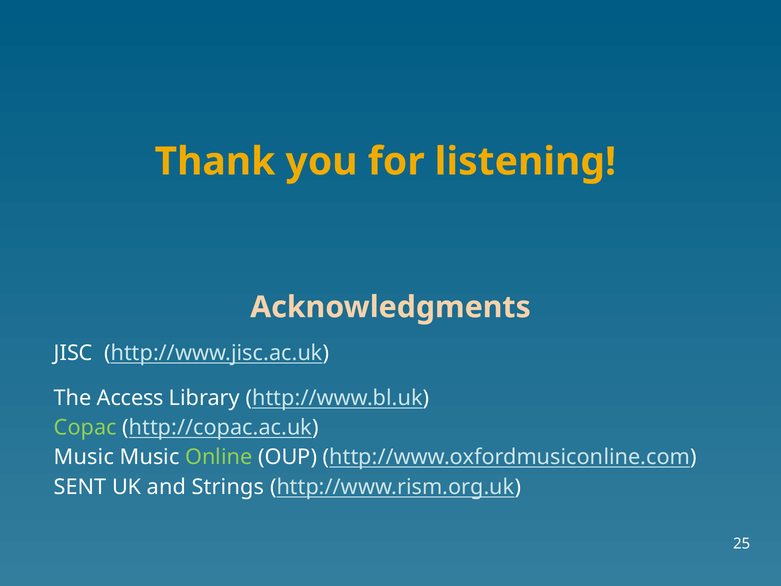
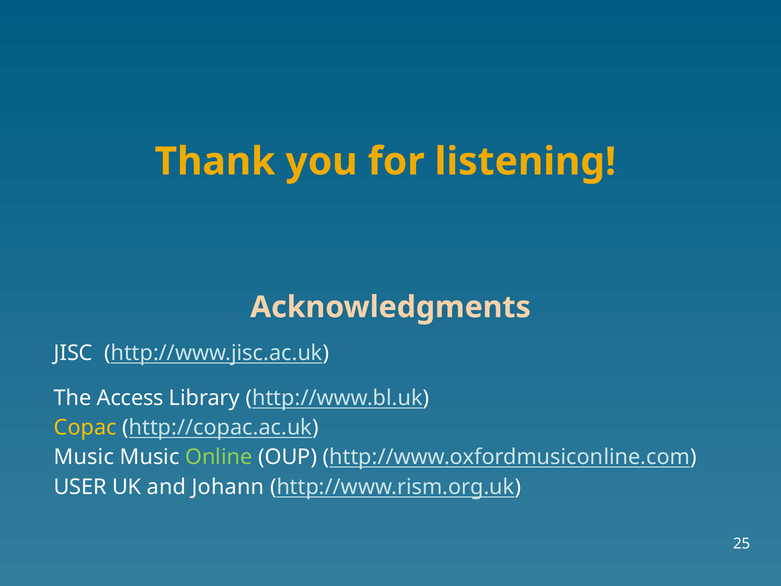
Copac colour: light green -> yellow
SENT: SENT -> USER
Strings: Strings -> Johann
